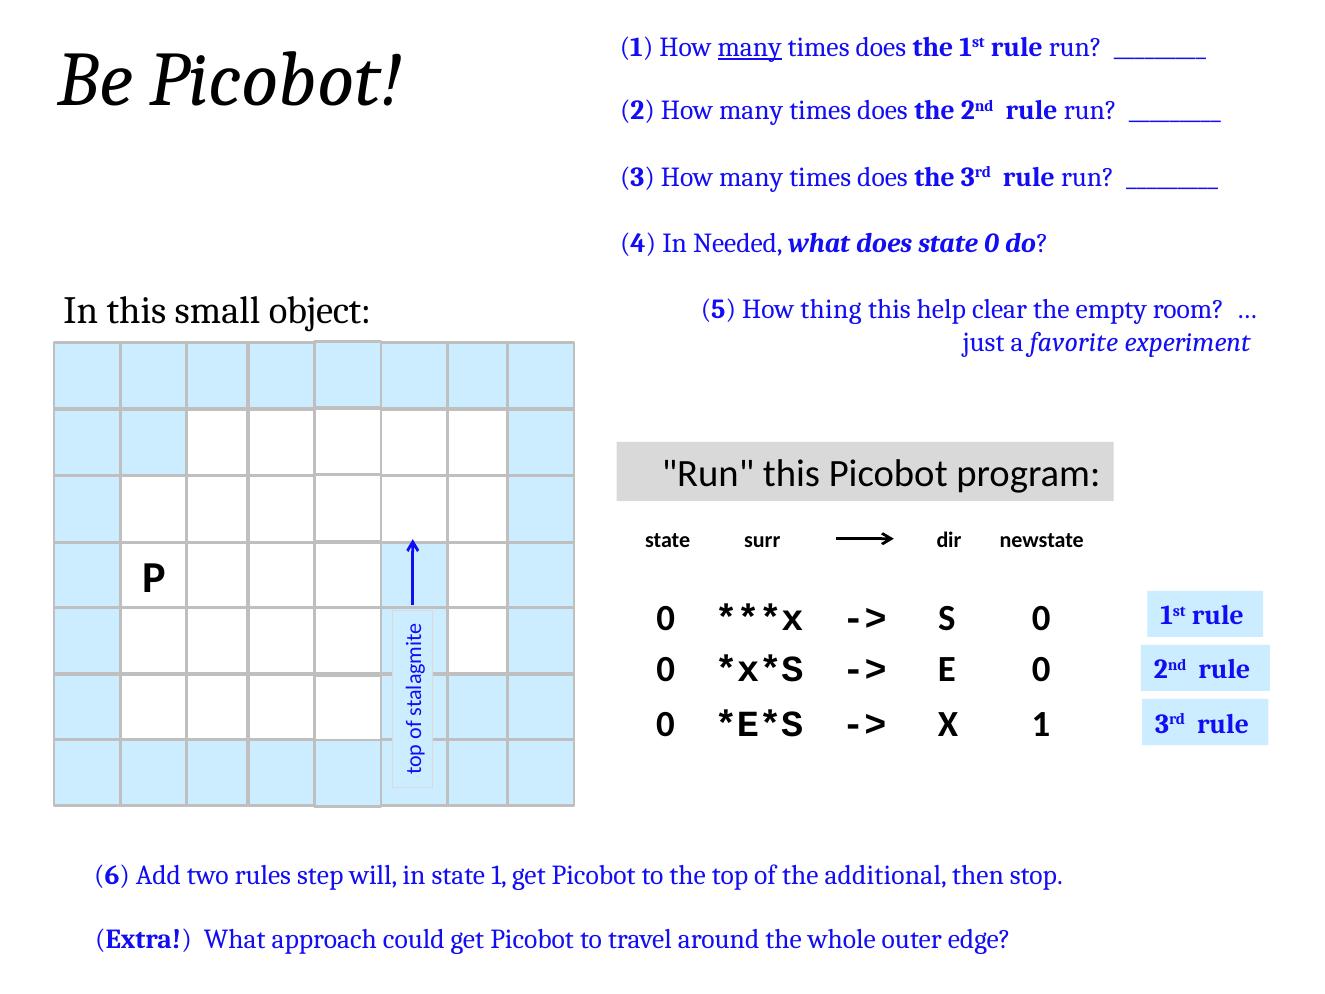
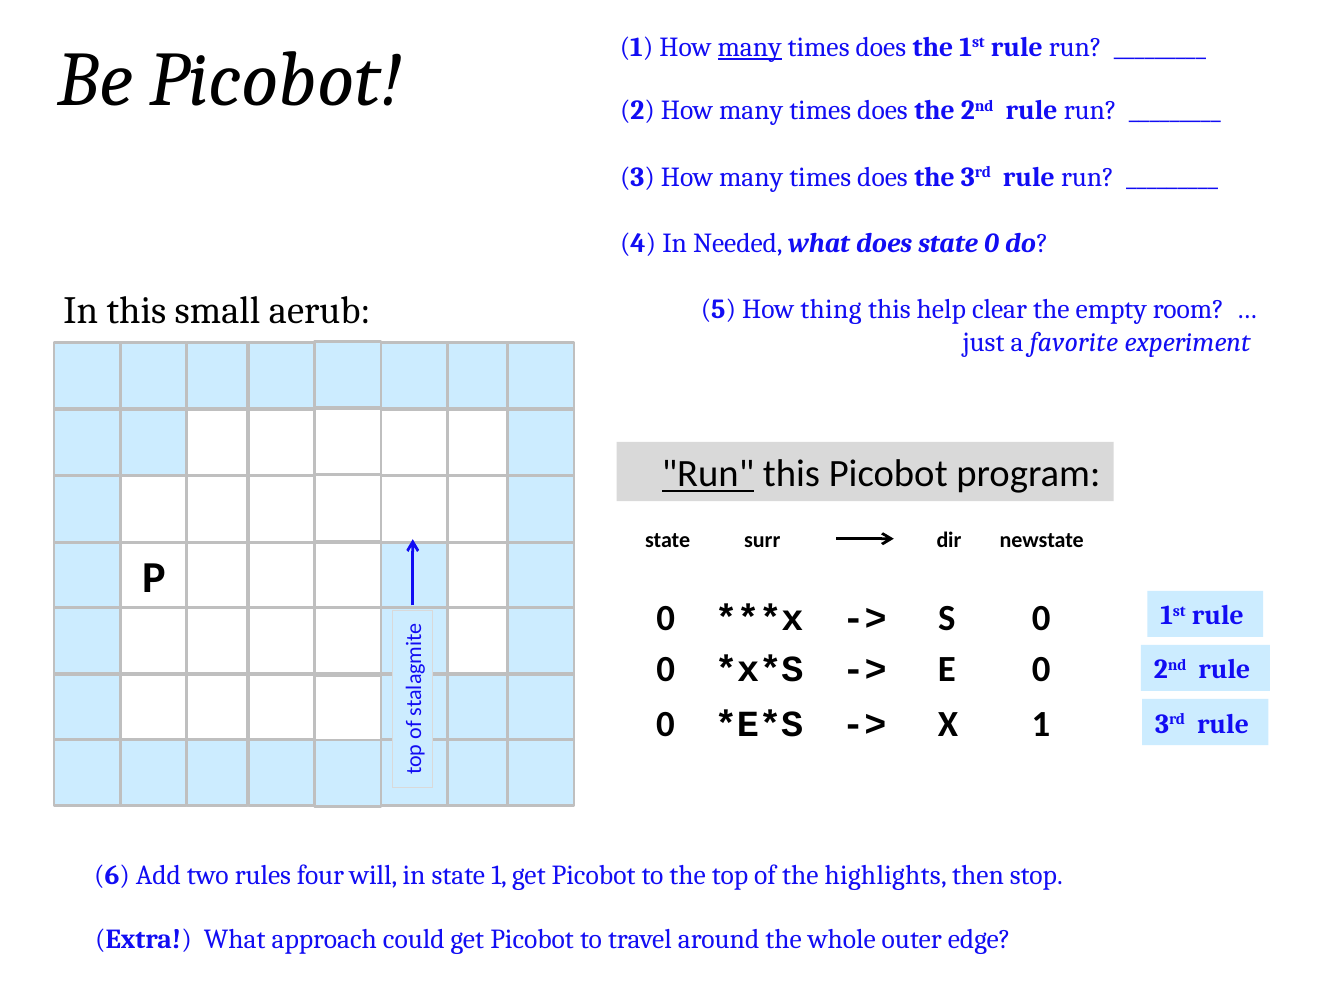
object: object -> aerub
Run at (708, 474) underline: none -> present
step: step -> four
additional: additional -> highlights
